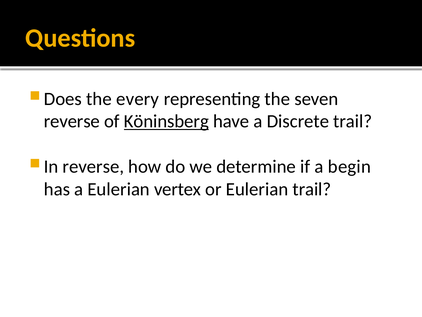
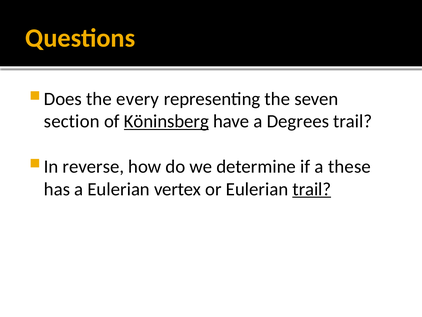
reverse at (72, 121): reverse -> section
Discrete: Discrete -> Degrees
begin: begin -> these
trail at (312, 189) underline: none -> present
